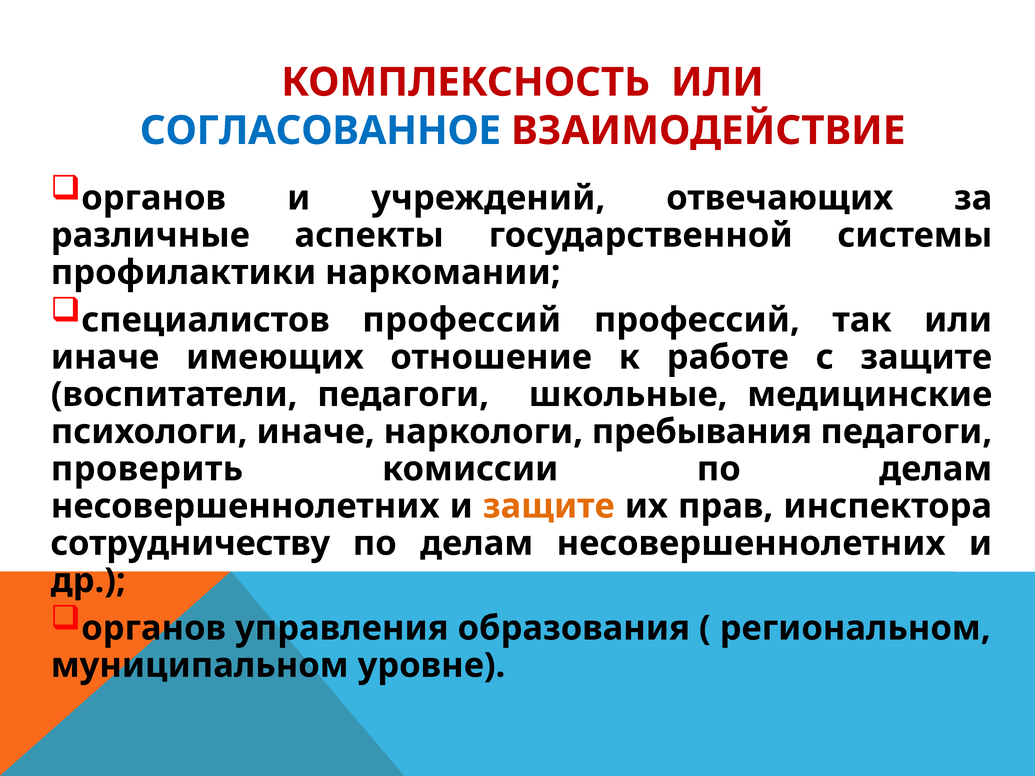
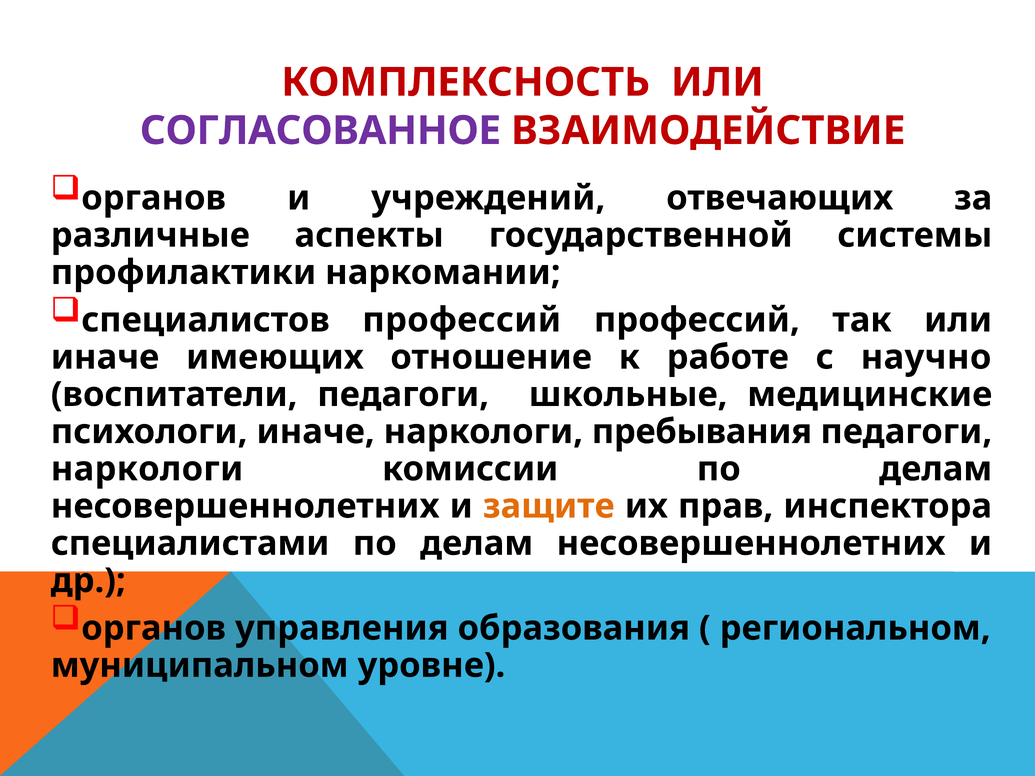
СОГЛАСОВАННОЕ colour: blue -> purple
с защите: защите -> научно
проверить at (147, 469): проверить -> наркологи
сотрудничеству: сотрудничеству -> специалистами
